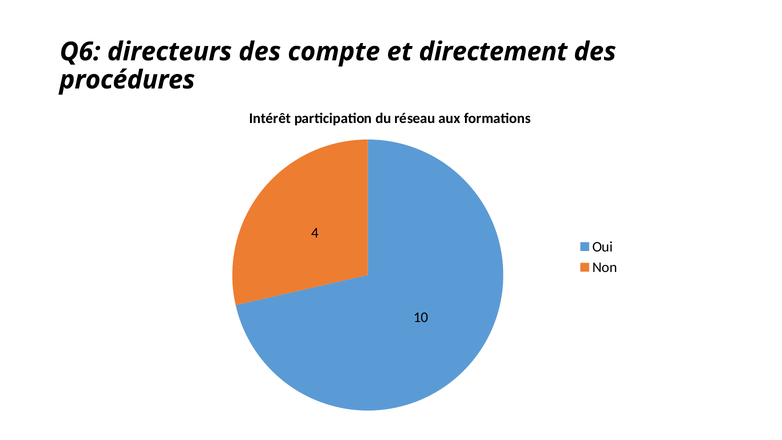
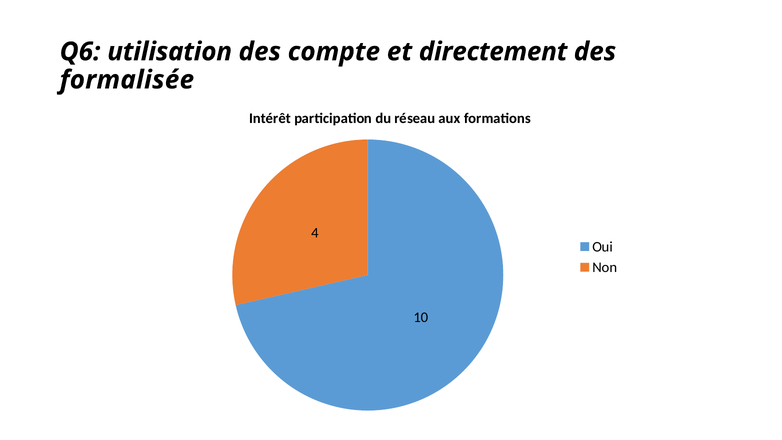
directeurs: directeurs -> utilisation
procédures: procédures -> formalisée
